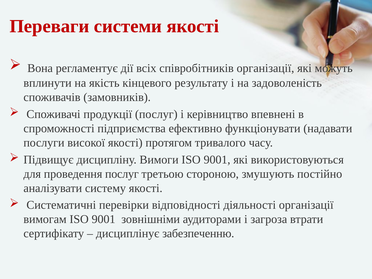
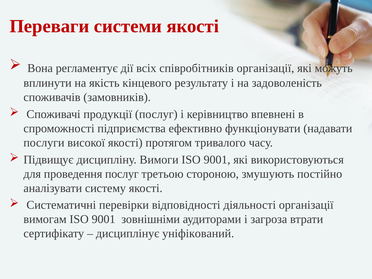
забезпеченню: забезпеченню -> уніфікований
